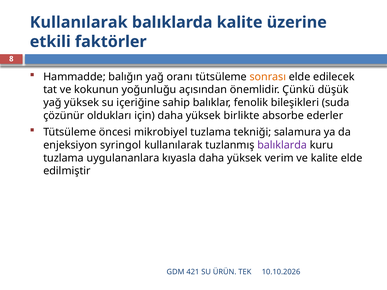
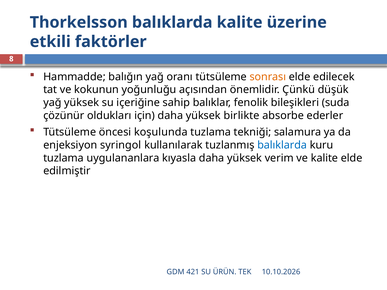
Kullanılarak at (79, 22): Kullanılarak -> Thorkelsson
mikrobiyel: mikrobiyel -> koşulunda
balıklarda at (282, 145) colour: purple -> blue
